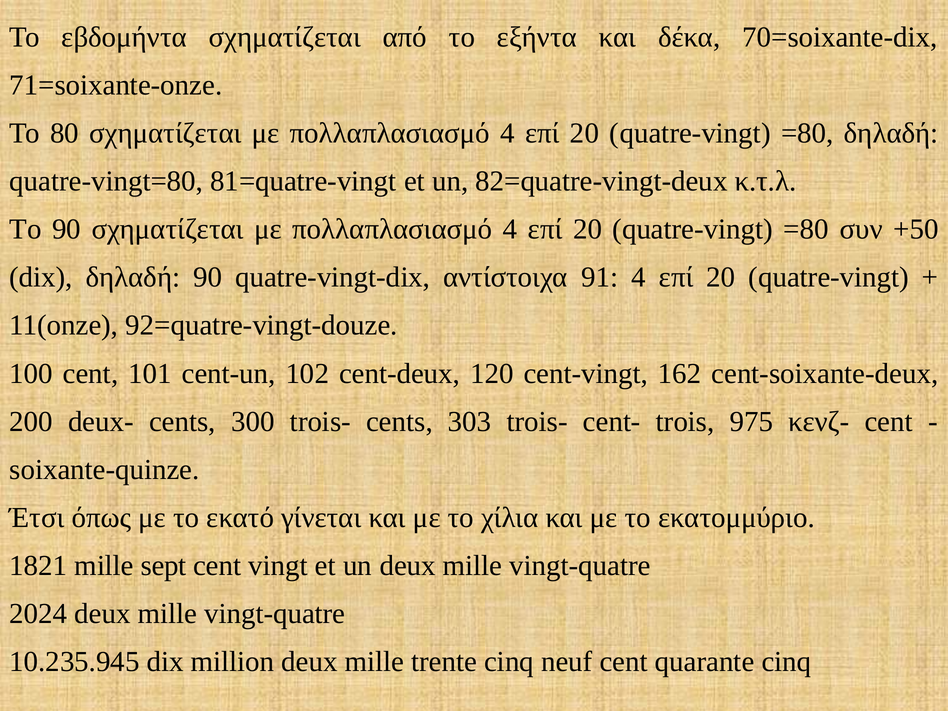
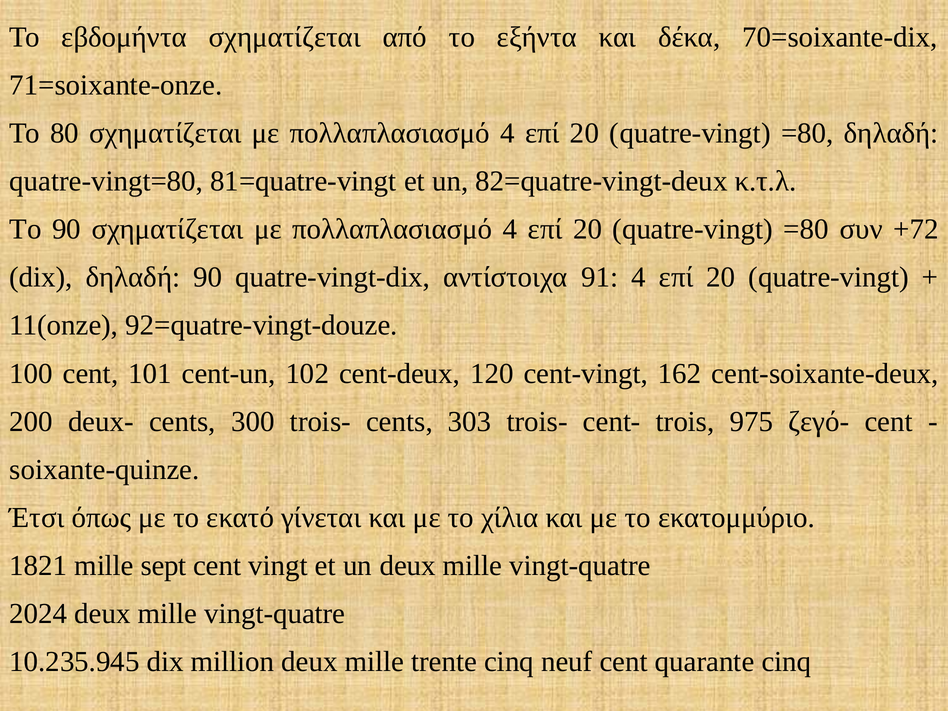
+50: +50 -> +72
κενζ-: κενζ- -> ζεγό-
